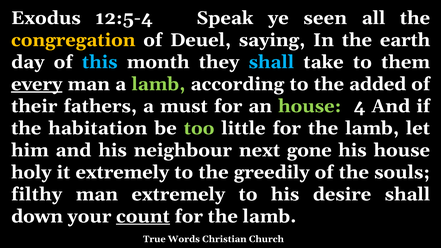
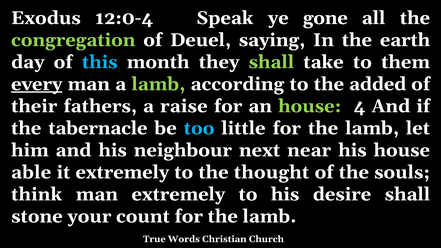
12:5-4: 12:5-4 -> 12:0-4
seen: seen -> gone
congregation colour: yellow -> light green
shall at (271, 62) colour: light blue -> light green
must: must -> raise
habitation: habitation -> tabernacle
too colour: light green -> light blue
gone: gone -> near
holy: holy -> able
greedily: greedily -> thought
filthy: filthy -> think
down: down -> stone
count underline: present -> none
